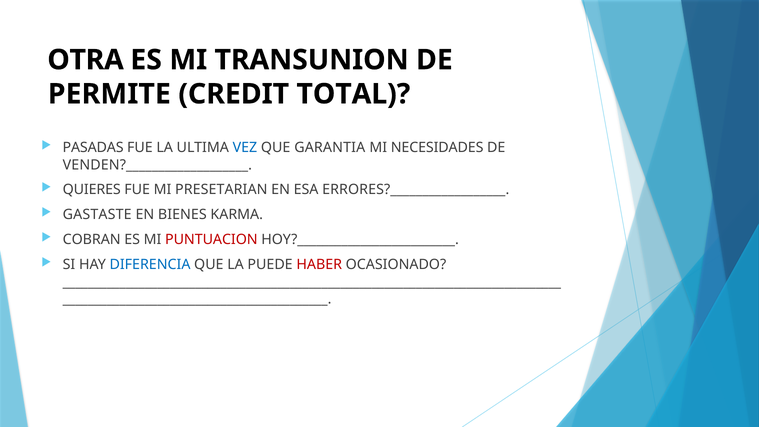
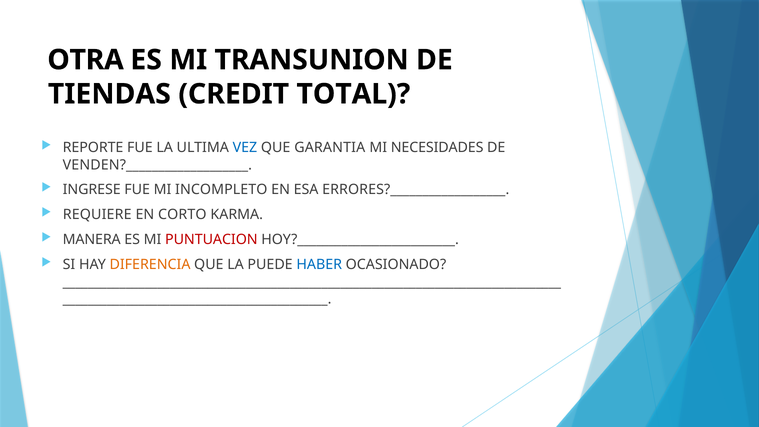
PERMITE: PERMITE -> TIENDAS
PASADAS: PASADAS -> REPORTE
QUIERES: QUIERES -> INGRESE
PRESETARIAN: PRESETARIAN -> INCOMPLETO
GASTASTE: GASTASTE -> REQUIERE
BIENES: BIENES -> CORTO
COBRAN: COBRAN -> MANERA
DIFERENCIA colour: blue -> orange
HABER colour: red -> blue
